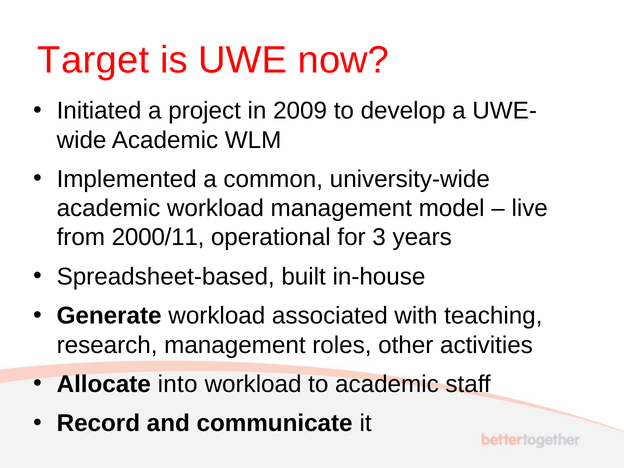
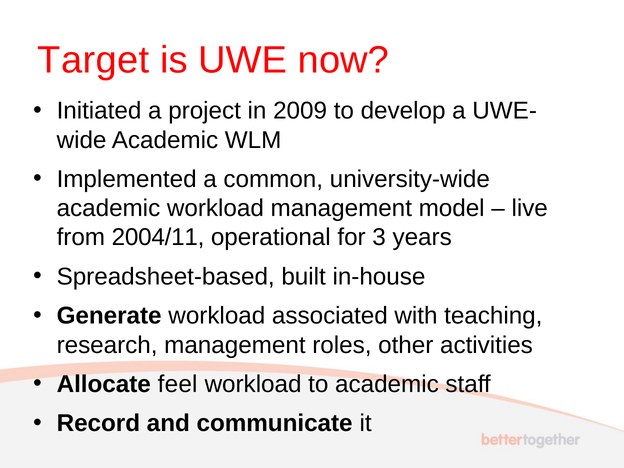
2000/11: 2000/11 -> 2004/11
into: into -> feel
